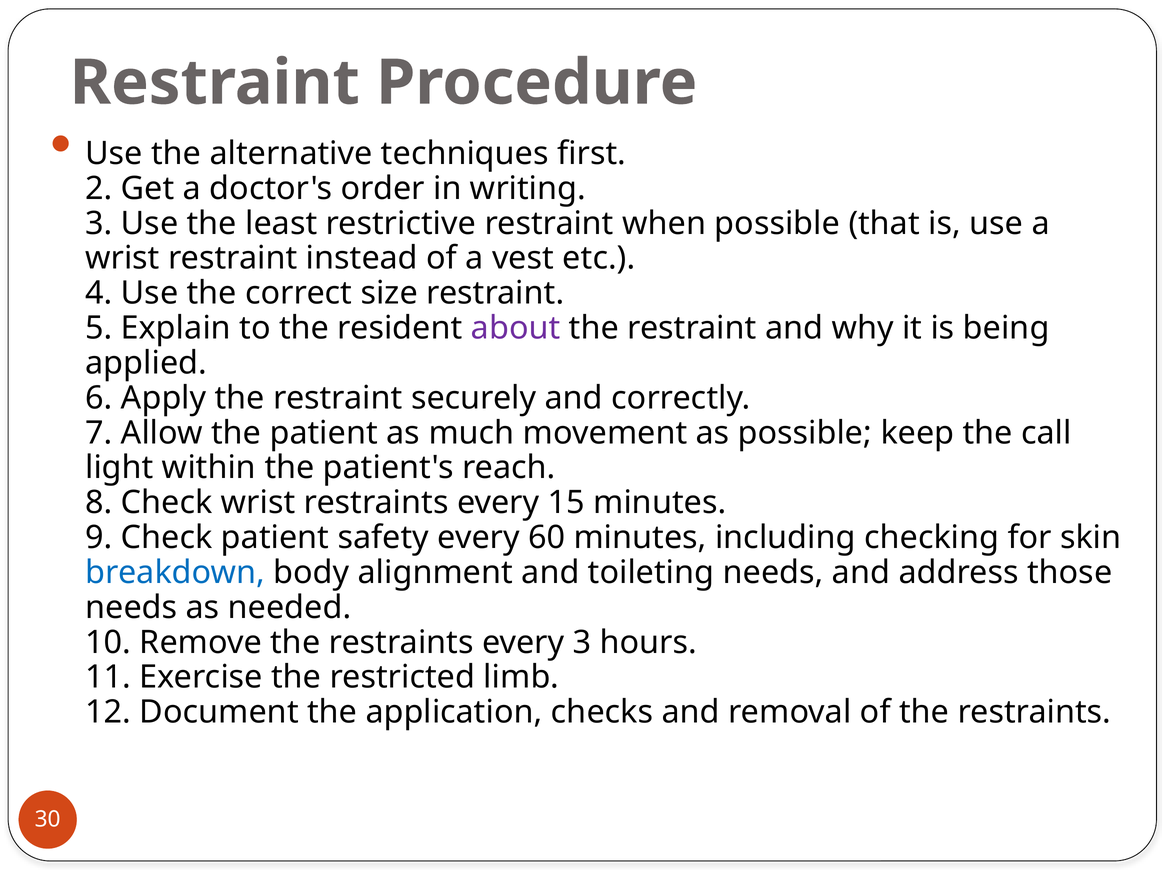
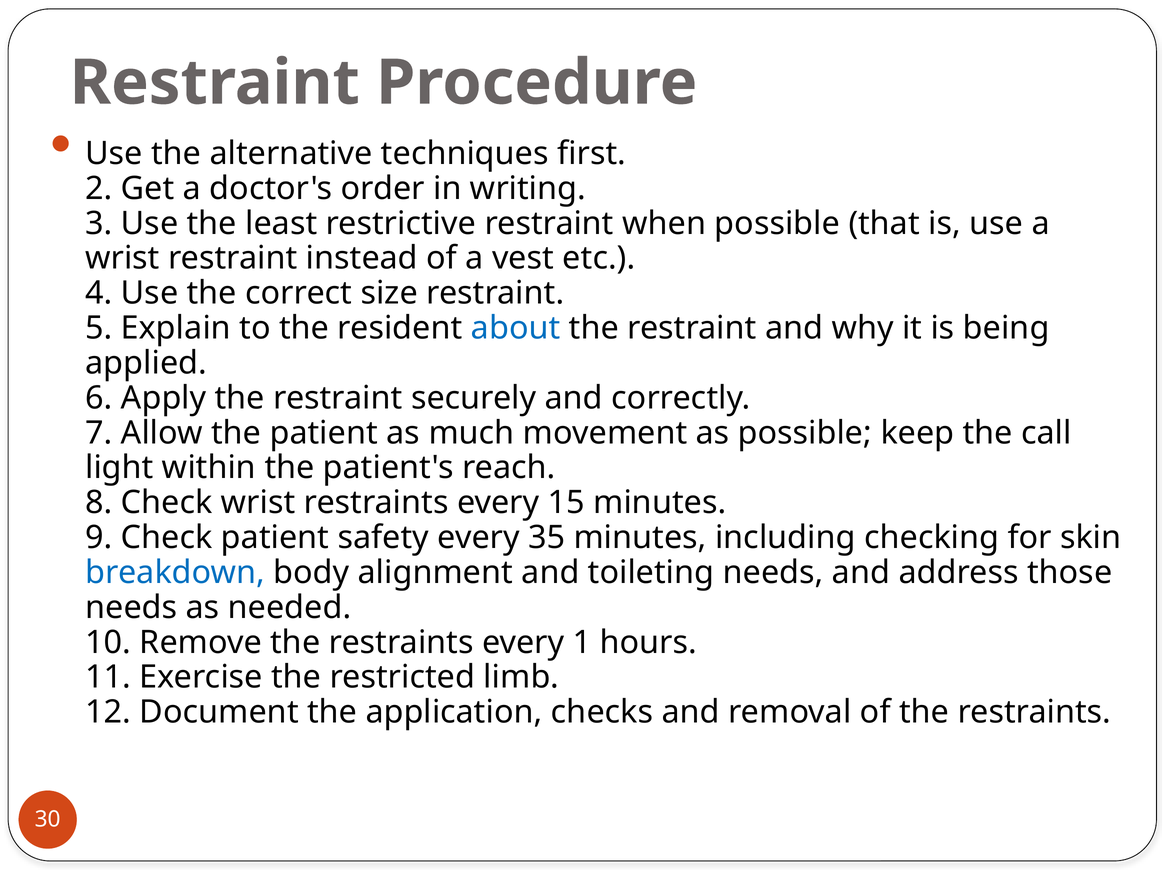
about colour: purple -> blue
60: 60 -> 35
every 3: 3 -> 1
